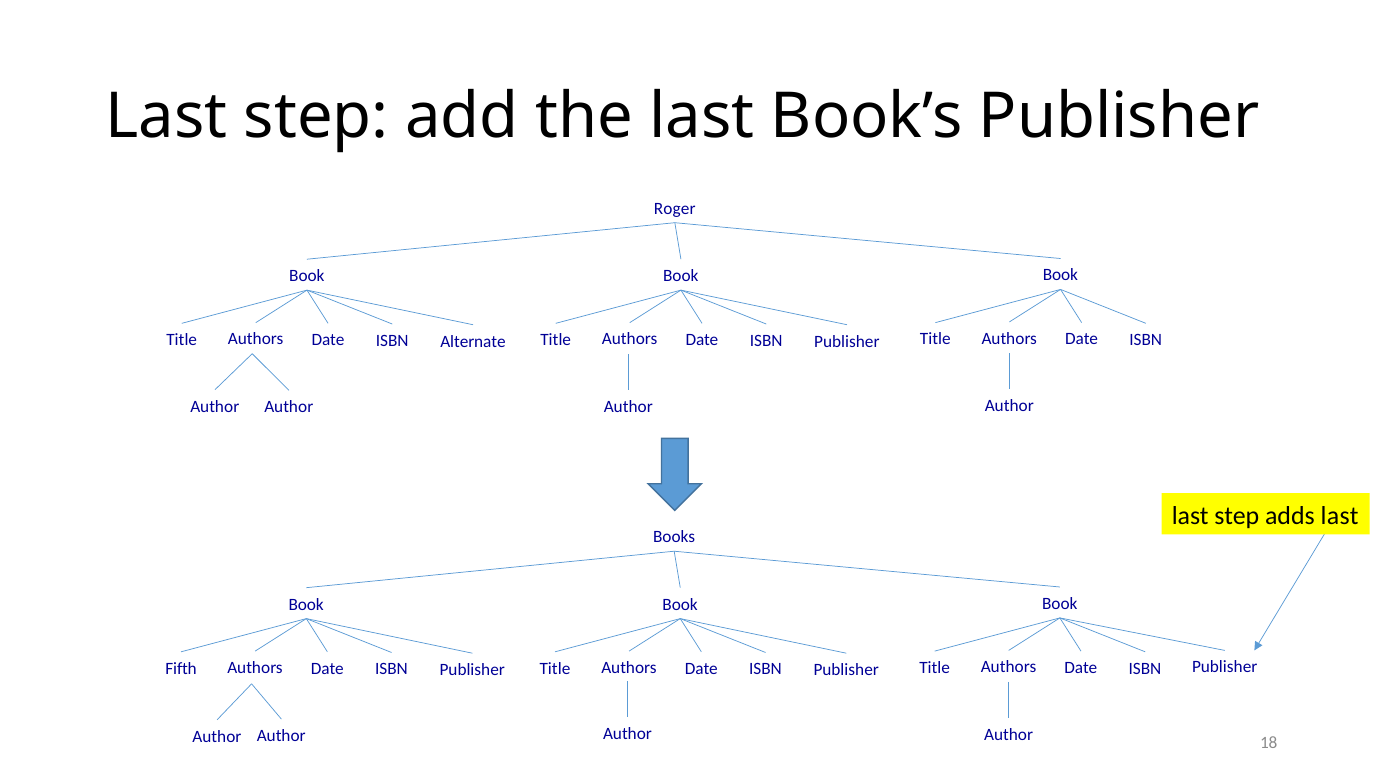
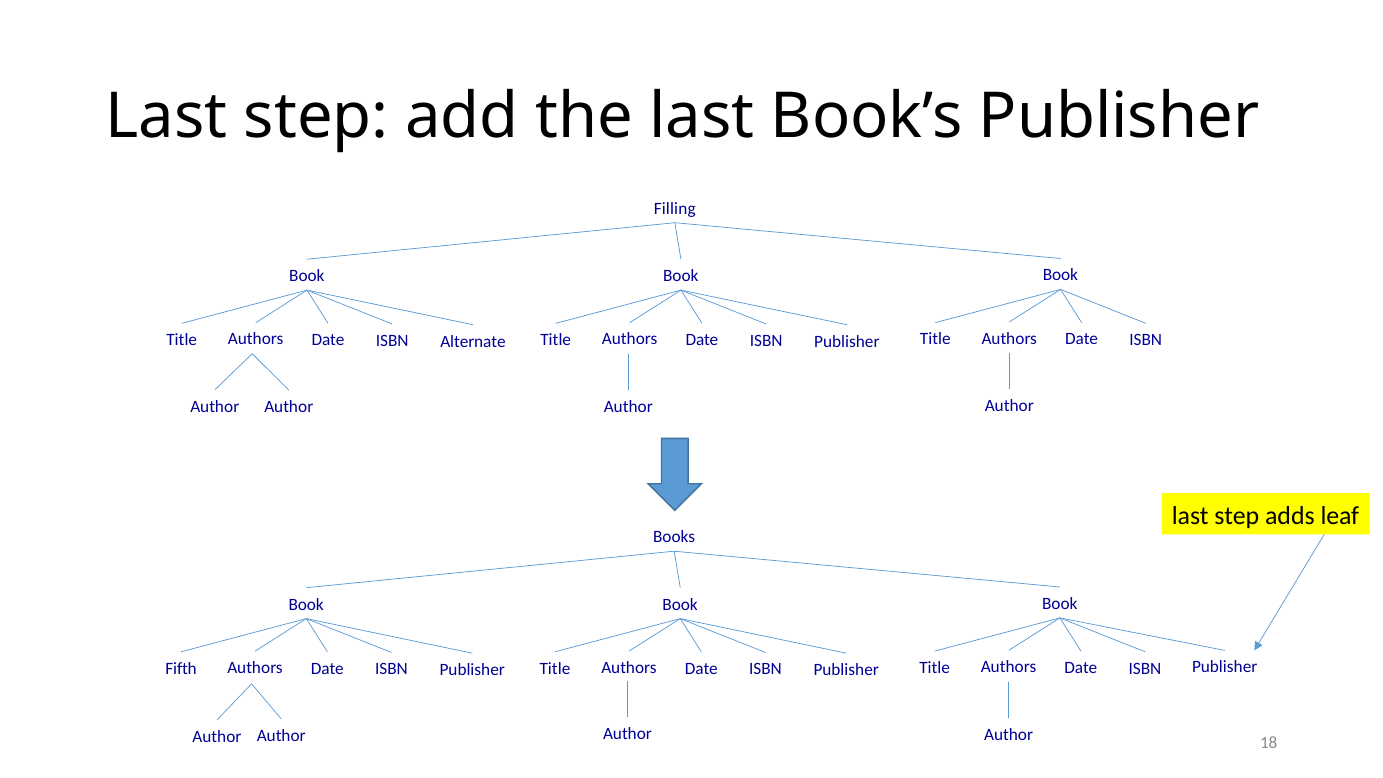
Roger: Roger -> Filling
adds last: last -> leaf
